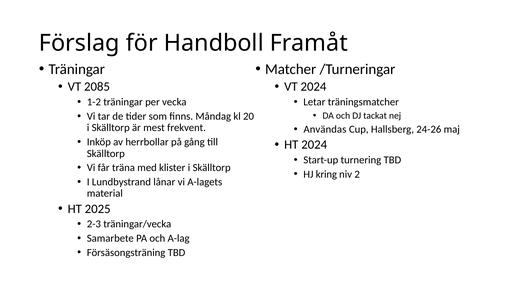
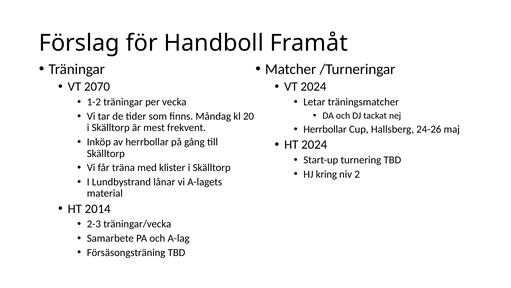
2085: 2085 -> 2070
Användas at (325, 129): Användas -> Herrbollar
2025: 2025 -> 2014
